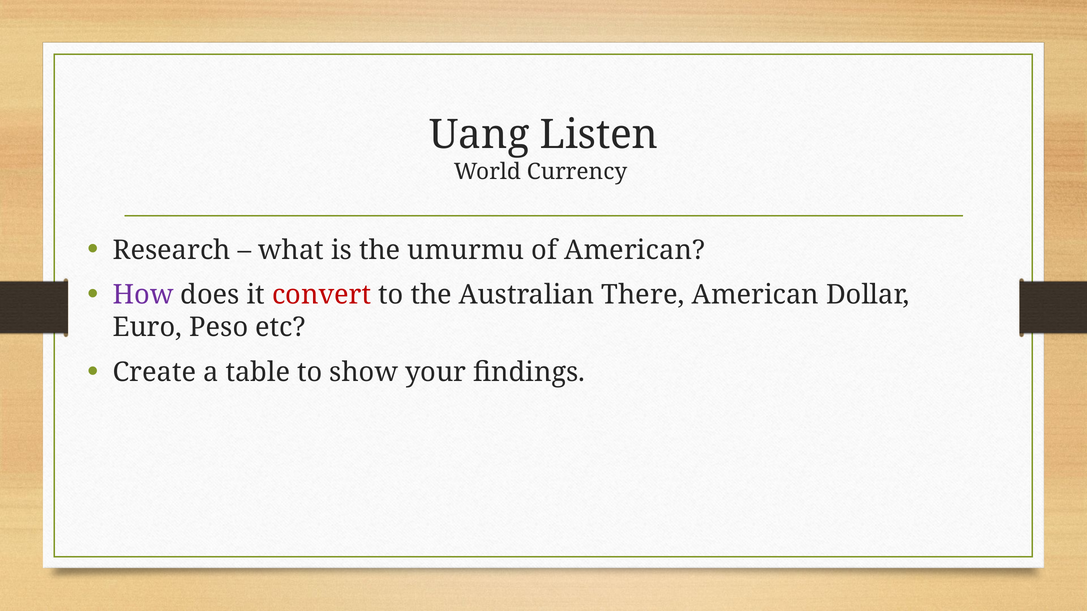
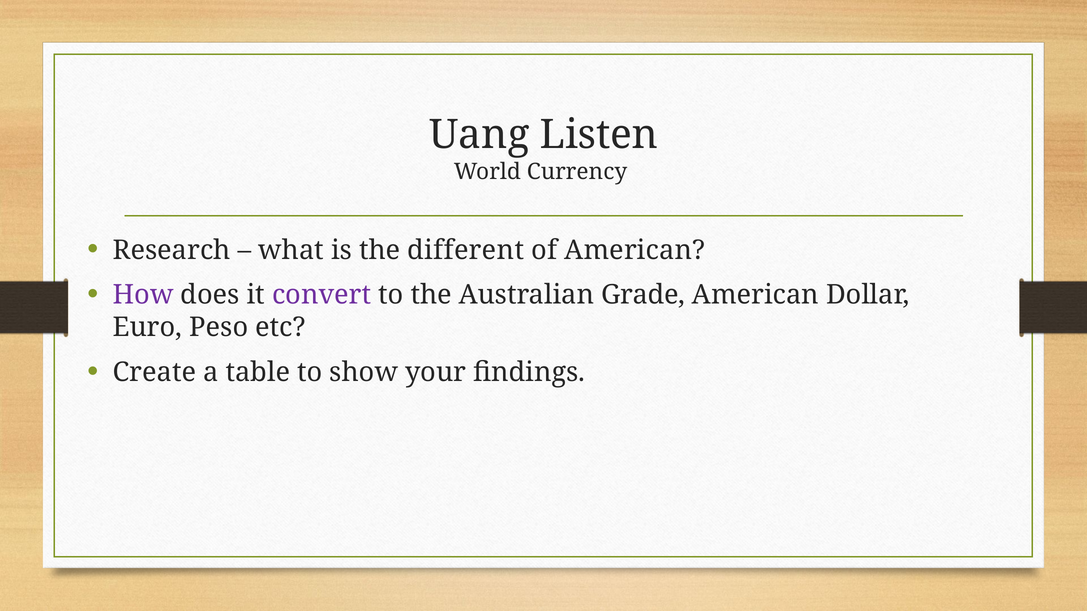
umurmu: umurmu -> different
convert colour: red -> purple
There: There -> Grade
